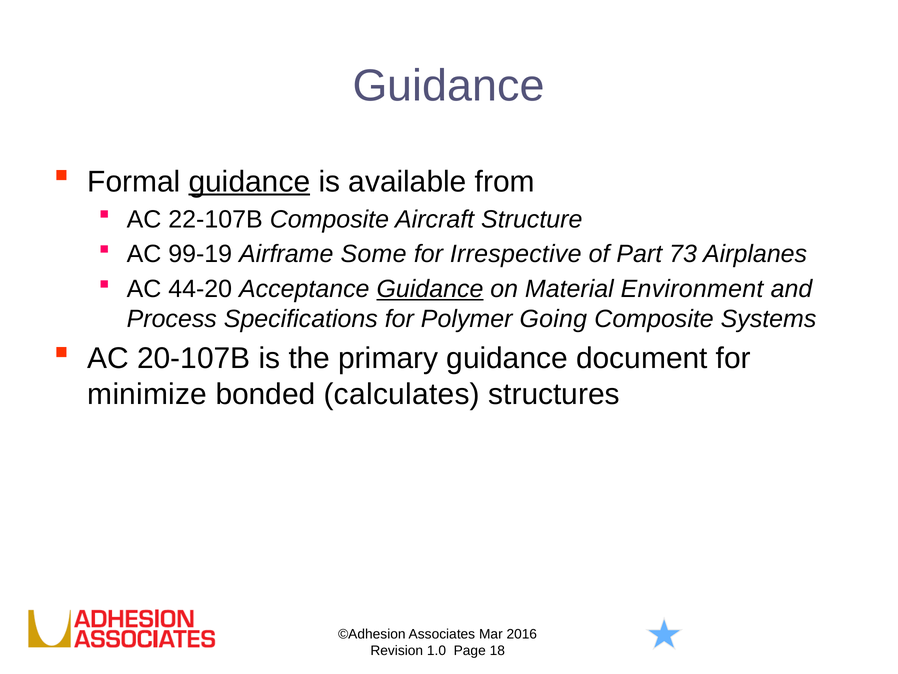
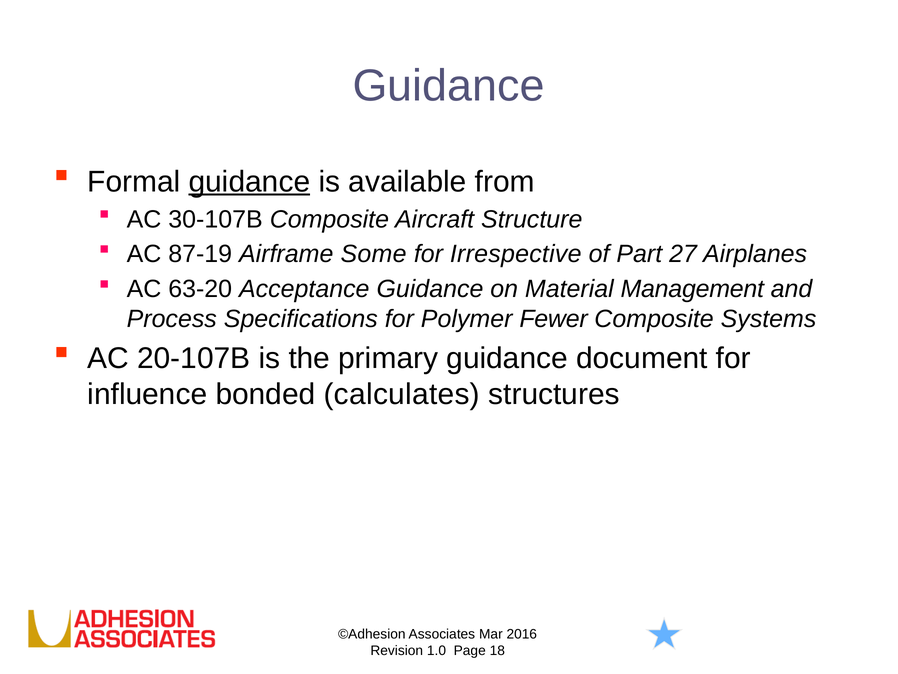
22-107B: 22-107B -> 30-107B
99-19: 99-19 -> 87-19
73: 73 -> 27
44-20: 44-20 -> 63-20
Guidance at (430, 289) underline: present -> none
Environment: Environment -> Management
Going: Going -> Fewer
minimize: minimize -> influence
